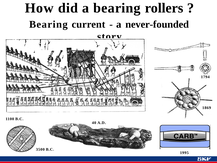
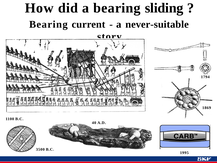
rollers: rollers -> sliding
never-founded: never-founded -> never-suitable
